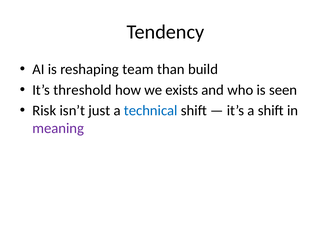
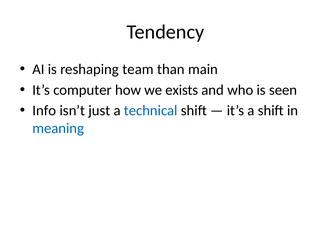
build: build -> main
threshold: threshold -> computer
Risk: Risk -> Info
meaning colour: purple -> blue
